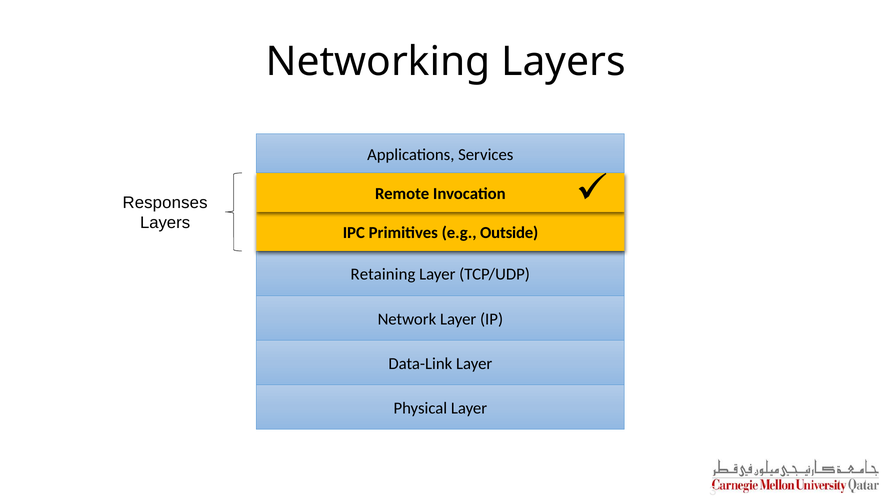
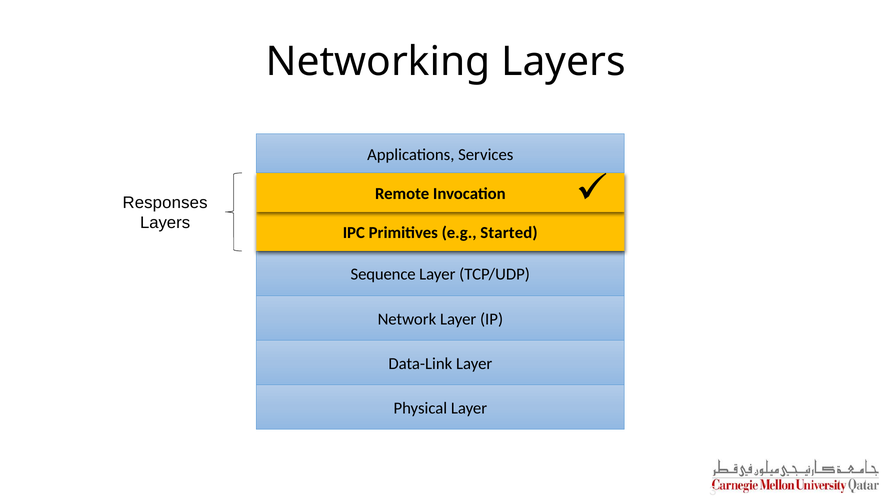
Outside: Outside -> Started
Retaining: Retaining -> Sequence
